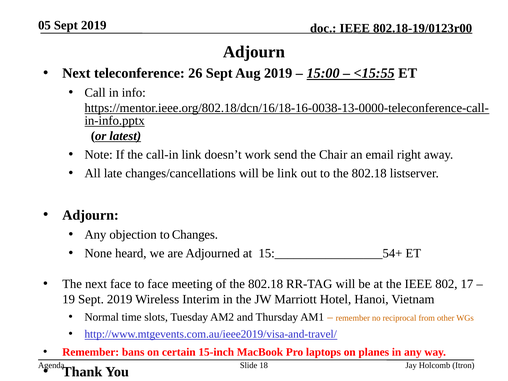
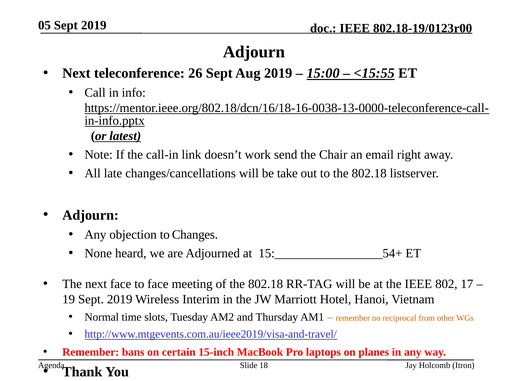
be link: link -> take
